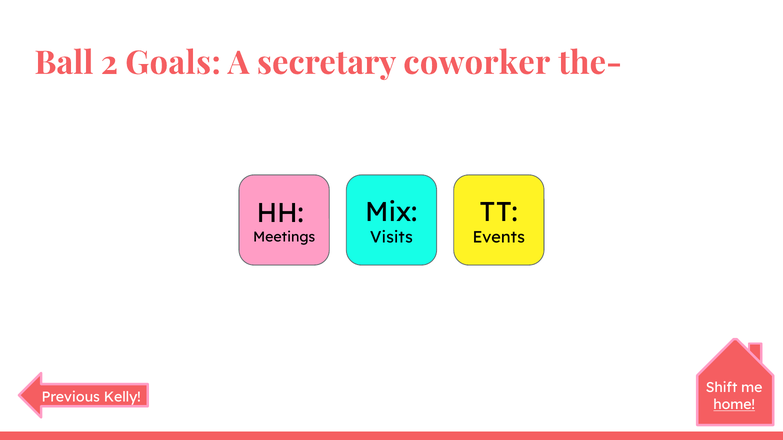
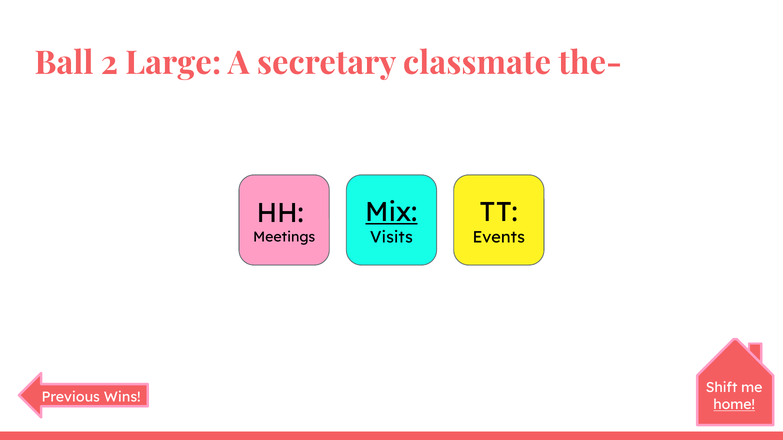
Goals: Goals -> Large
coworker: coworker -> classmate
Mix underline: none -> present
Kelly: Kelly -> Wins
